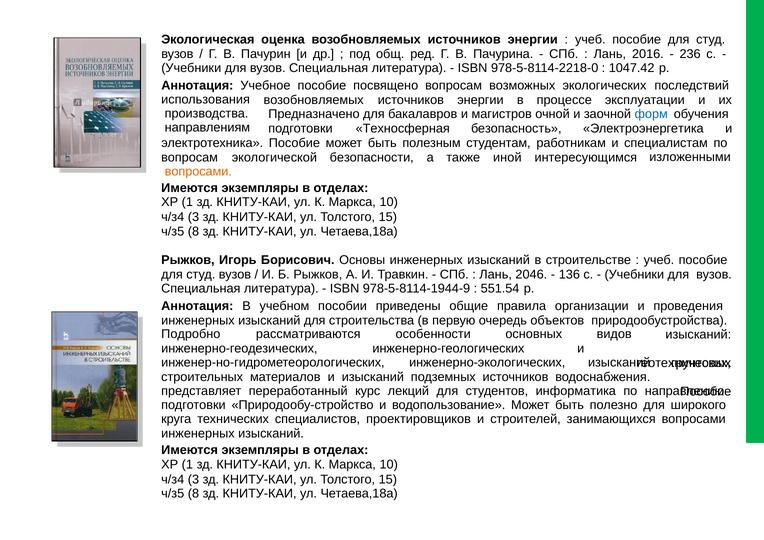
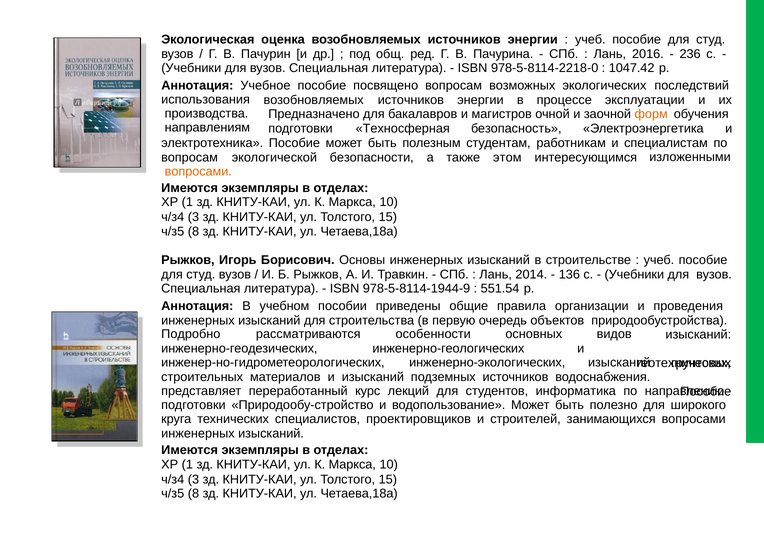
форм colour: blue -> orange
иной: иной -> этом
2046: 2046 -> 2014
